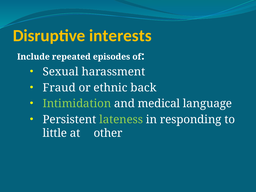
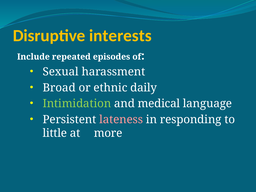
Fraud: Fraud -> Broad
back: back -> daily
lateness colour: light green -> pink
other: other -> more
